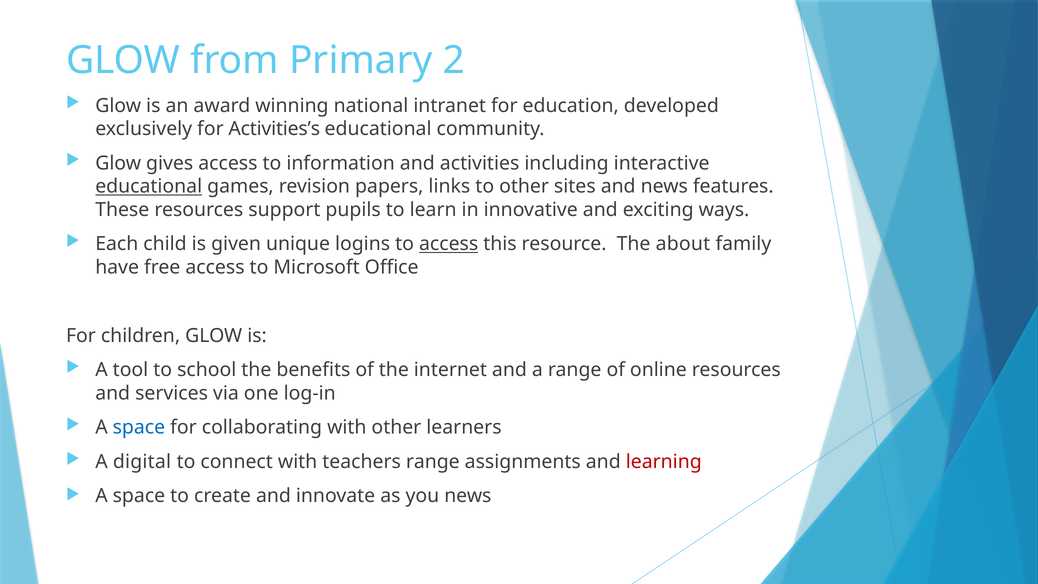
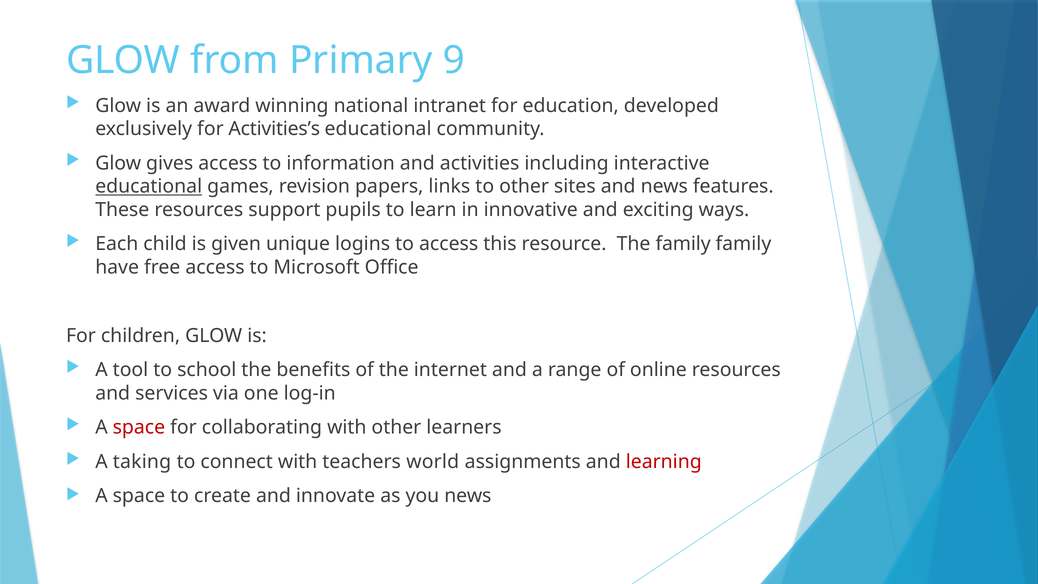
2: 2 -> 9
access at (449, 244) underline: present -> none
The about: about -> family
space at (139, 427) colour: blue -> red
digital: digital -> taking
teachers range: range -> world
